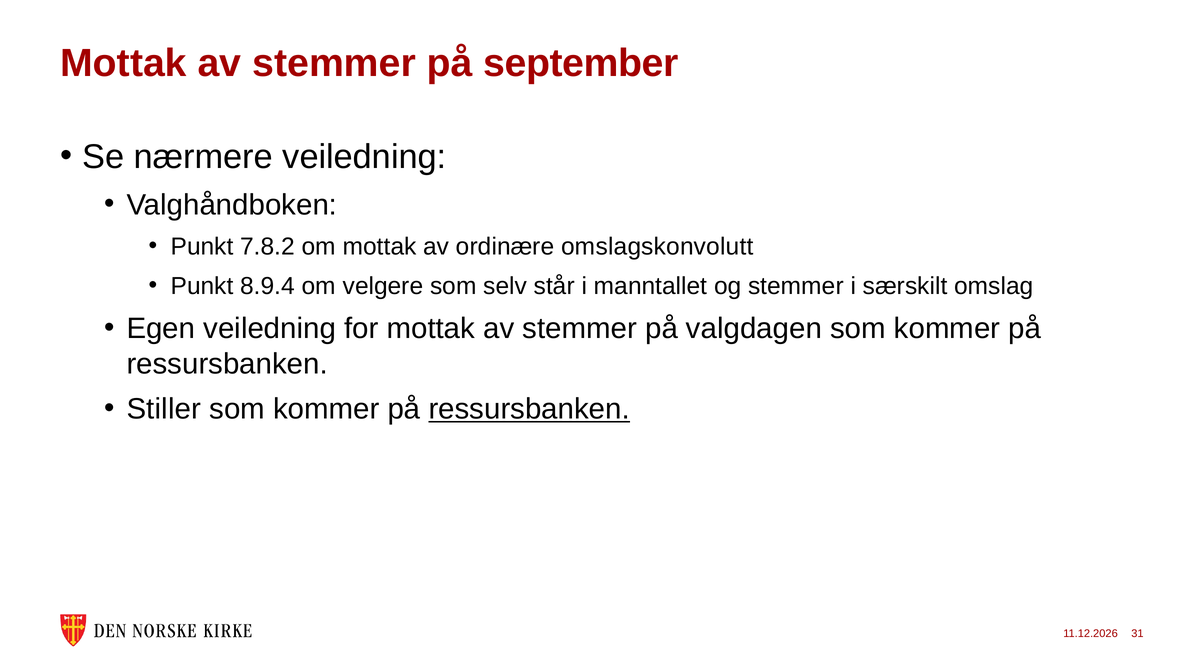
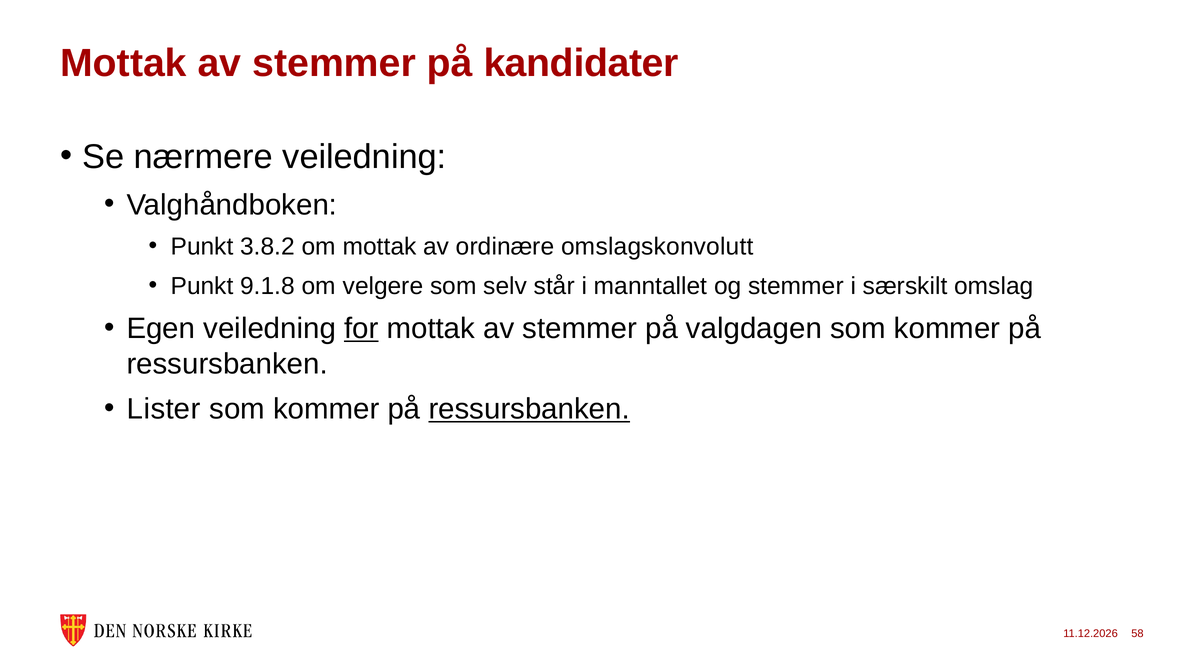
september: september -> kandidater
7.8.2: 7.8.2 -> 3.8.2
8.9.4: 8.9.4 -> 9.1.8
for underline: none -> present
Stiller: Stiller -> Lister
31: 31 -> 58
